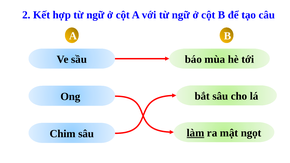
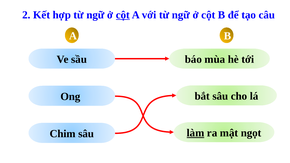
cột at (123, 15) underline: none -> present
